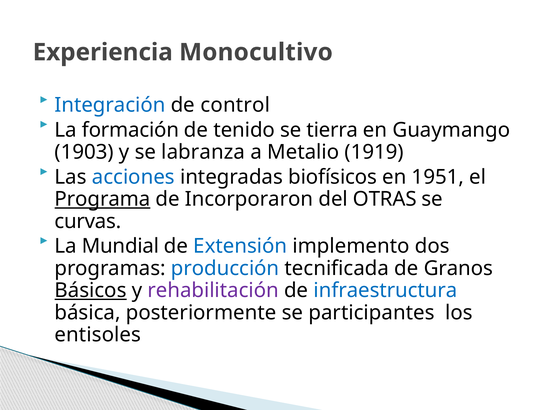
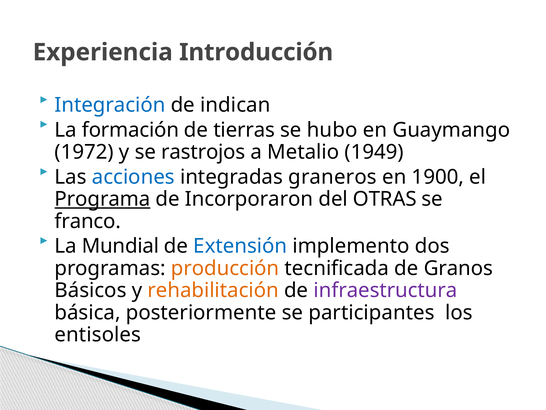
Monocultivo: Monocultivo -> Introducción
control: control -> indican
tenido: tenido -> tierras
tierra: tierra -> hubo
1903: 1903 -> 1972
labranza: labranza -> rastrojos
1919: 1919 -> 1949
biofísicos: biofísicos -> graneros
1951: 1951 -> 1900
curvas: curvas -> franco
producción colour: blue -> orange
Básicos underline: present -> none
rehabilitación colour: purple -> orange
infraestructura colour: blue -> purple
